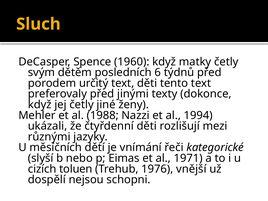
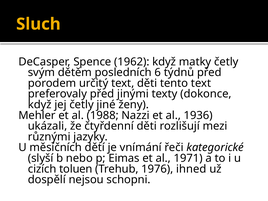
1960: 1960 -> 1962
1994: 1994 -> 1936
vnější: vnější -> ihned
